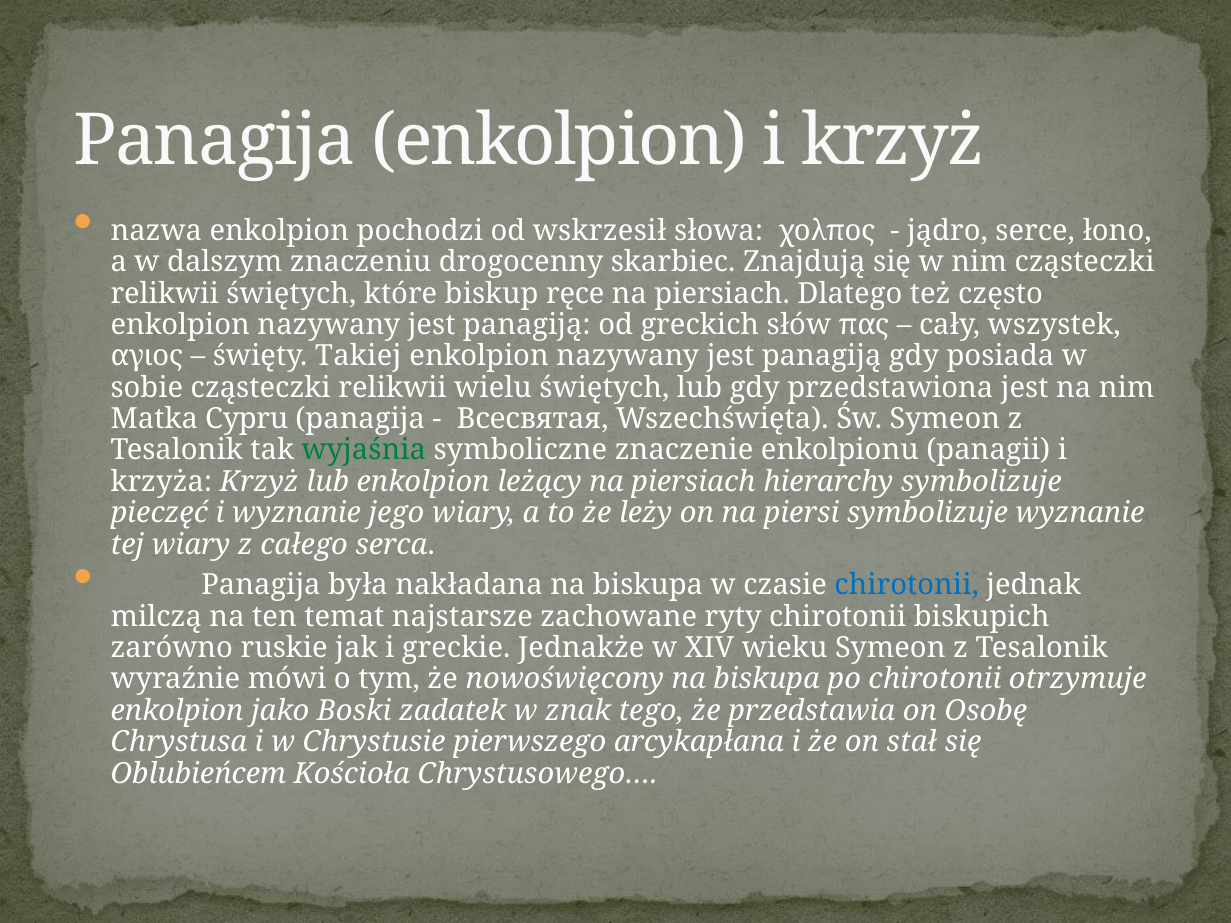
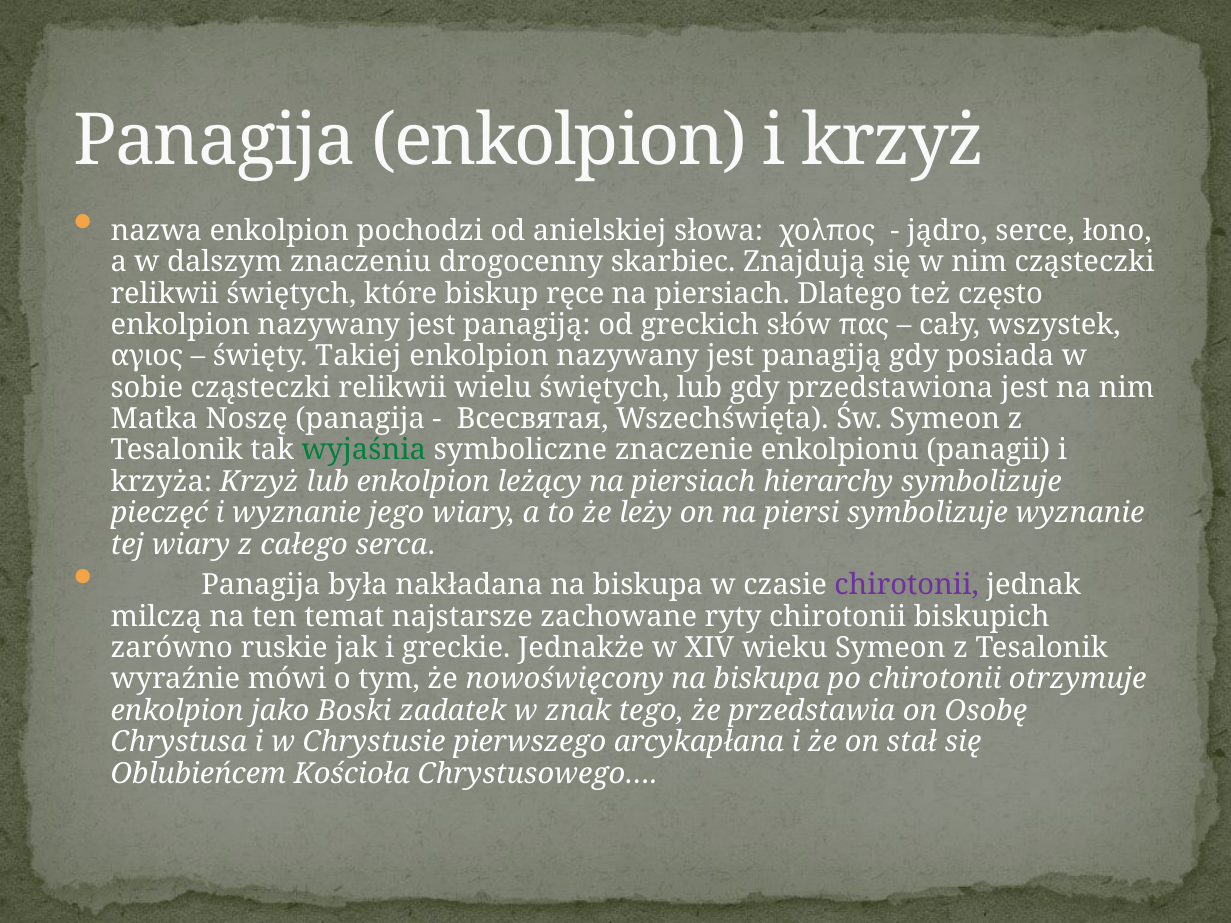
wskrzesił: wskrzesił -> anielskiej
Cypru: Cypru -> Noszę
chirotonii at (907, 585) colour: blue -> purple
